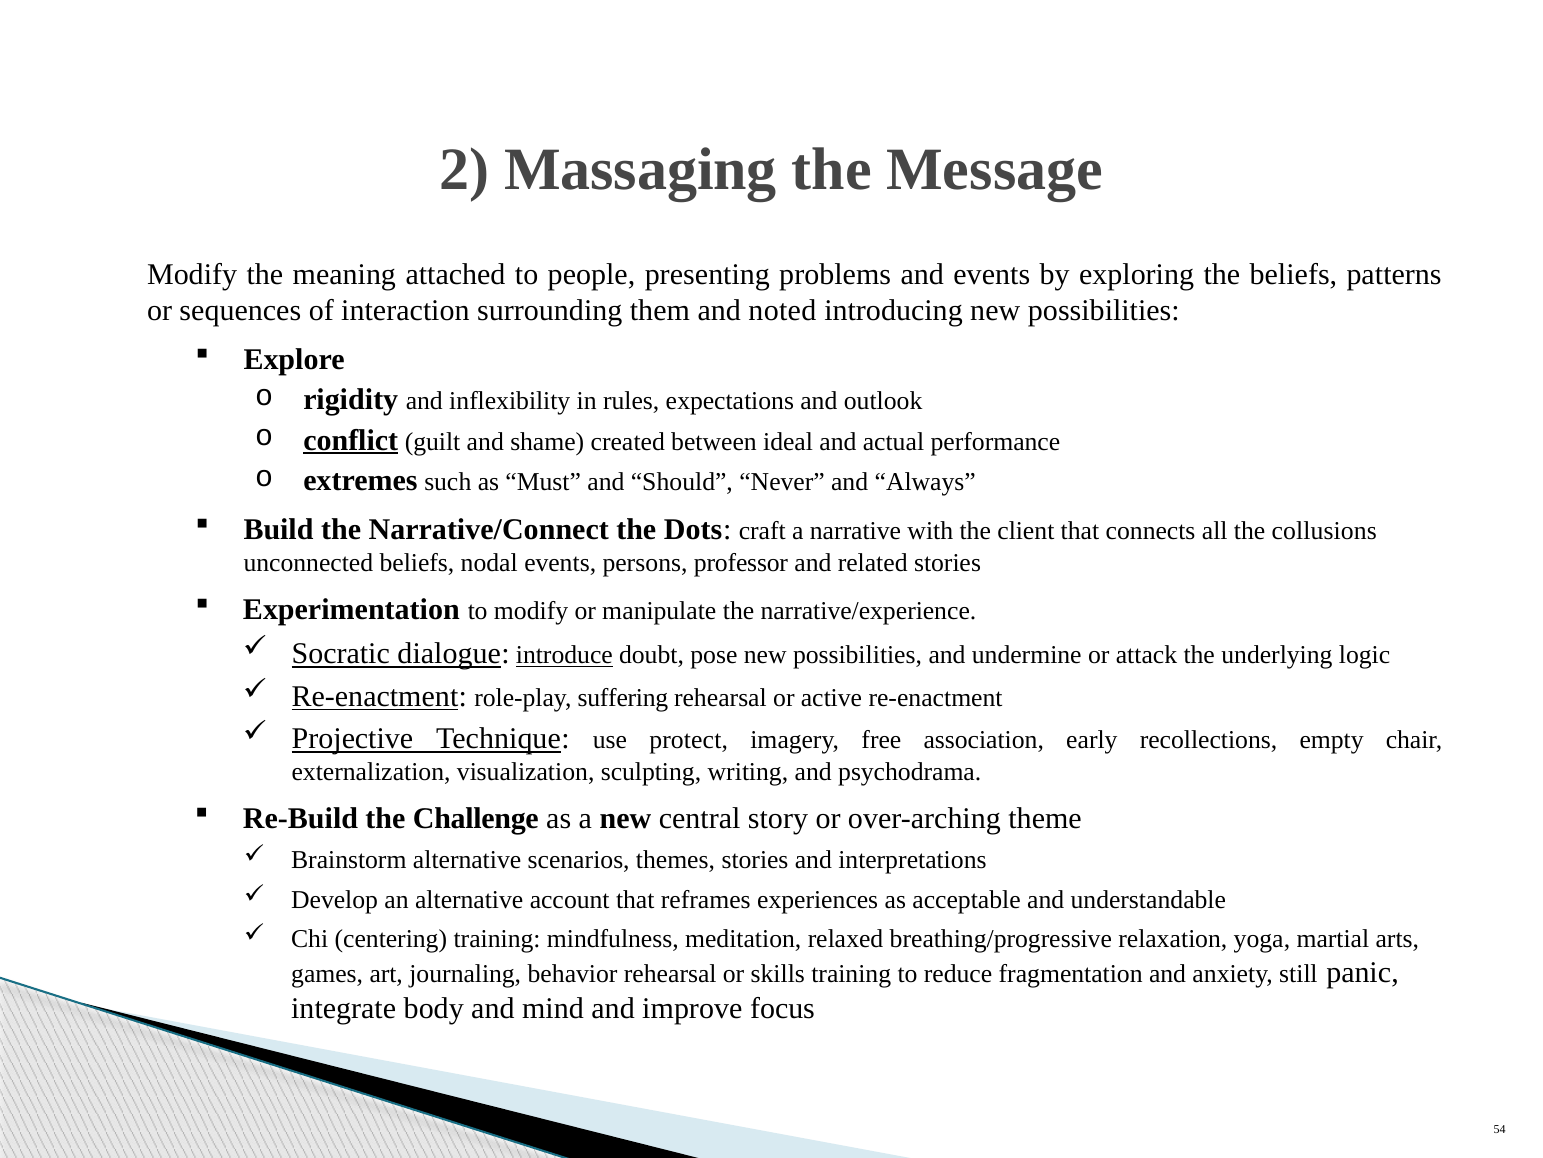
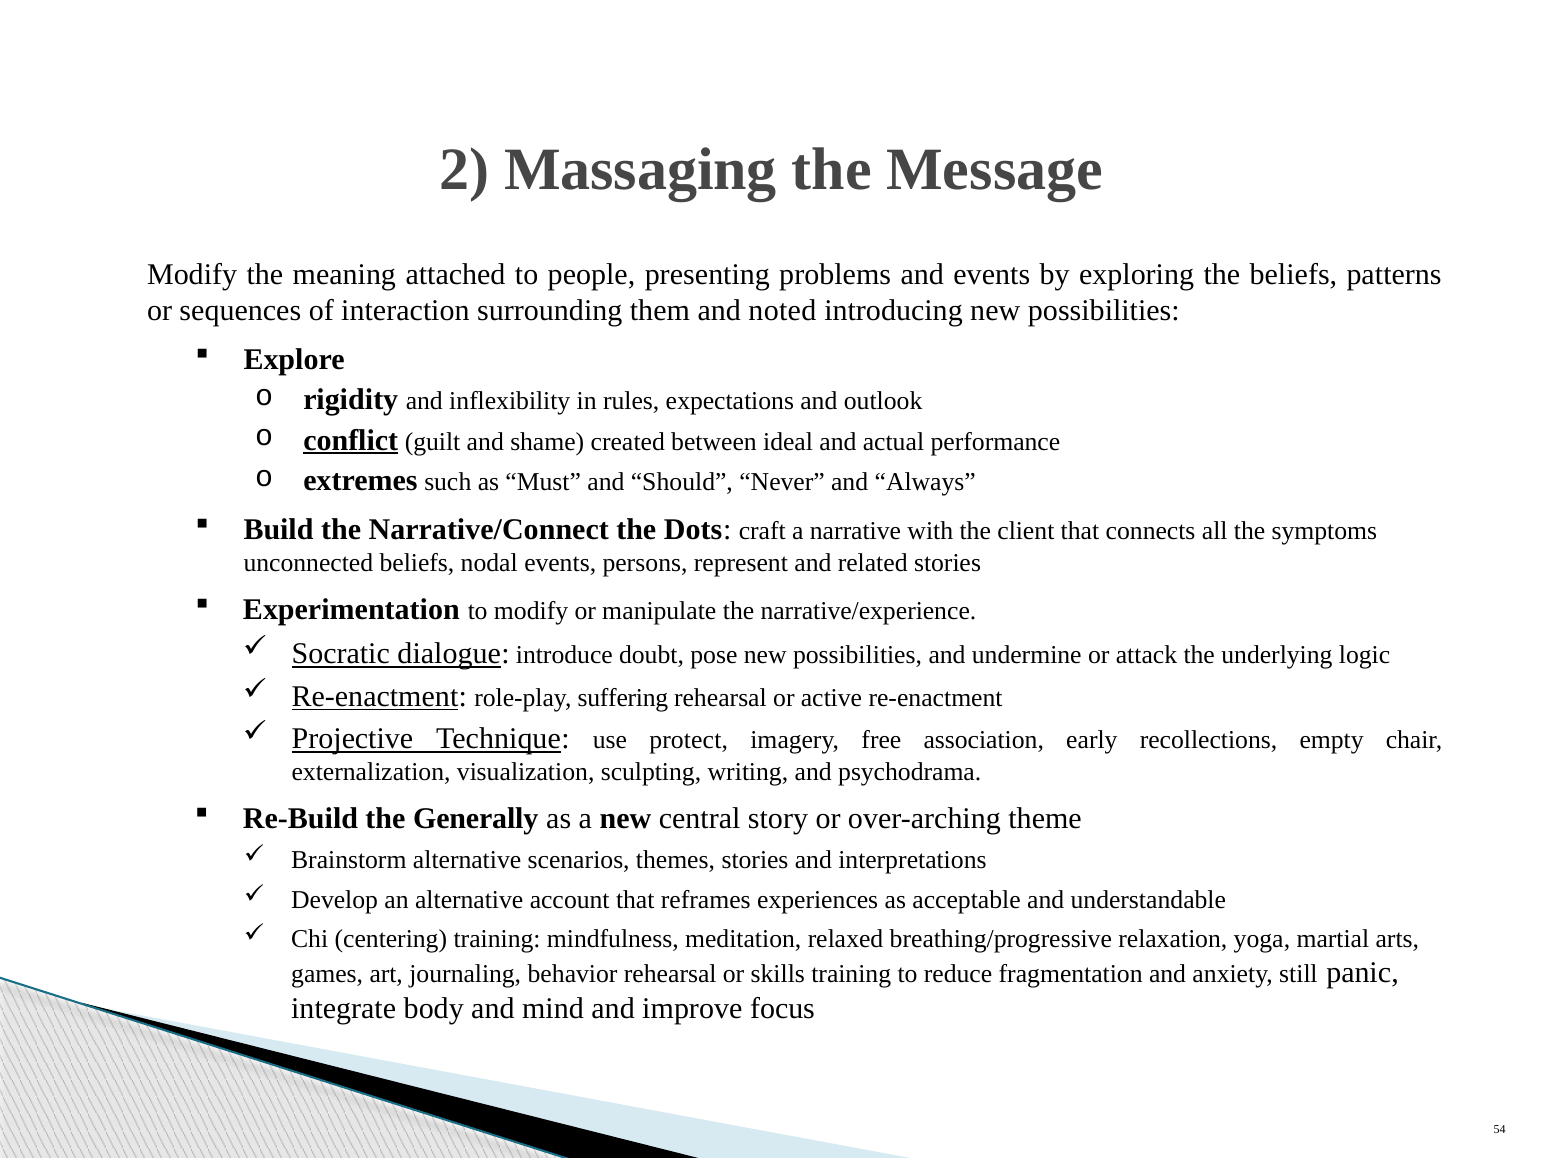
collusions: collusions -> symptoms
professor: professor -> represent
introduce underline: present -> none
Challenge: Challenge -> Generally
